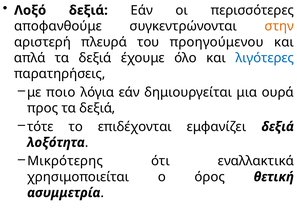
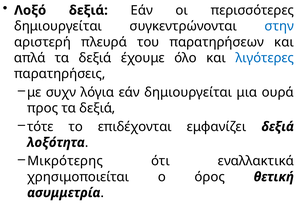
αποφανθούμε at (58, 26): αποφανθούμε -> δημιουργείται
στην colour: orange -> blue
προηγούμενου: προηγούμενου -> παρατηρήσεων
ποιο: ποιο -> συχν
